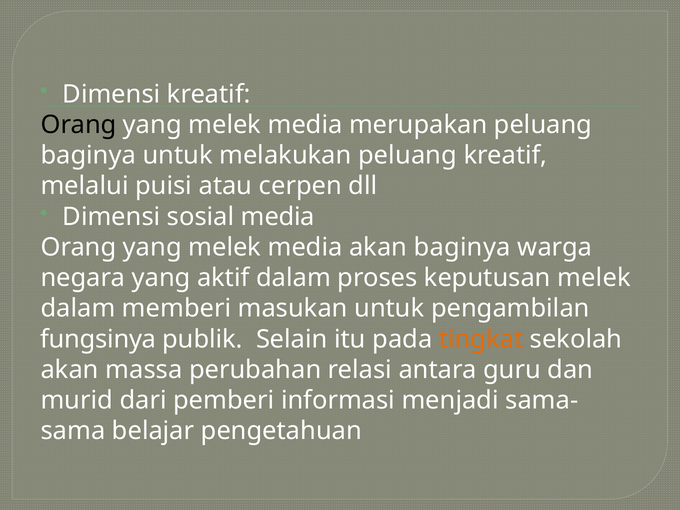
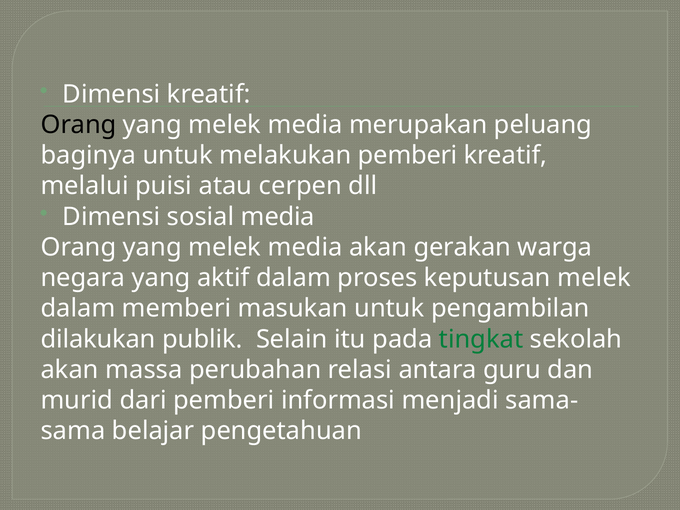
melakukan peluang: peluang -> pemberi
akan baginya: baginya -> gerakan
fungsinya: fungsinya -> dilakukan
tingkat colour: orange -> green
